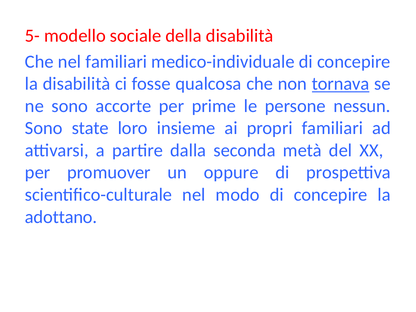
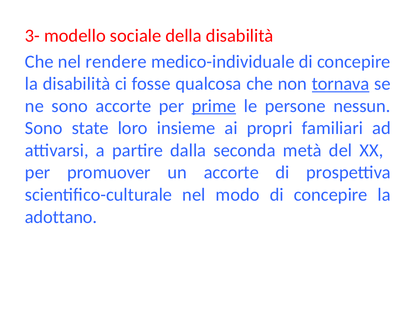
5-: 5- -> 3-
nel familiari: familiari -> rendere
prime underline: none -> present
un oppure: oppure -> accorte
